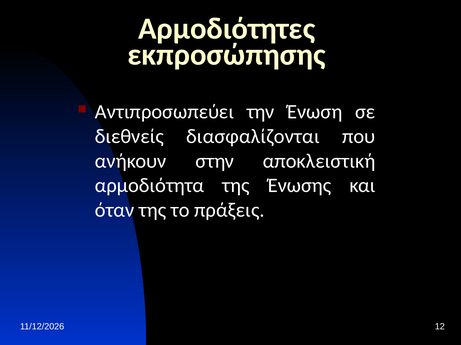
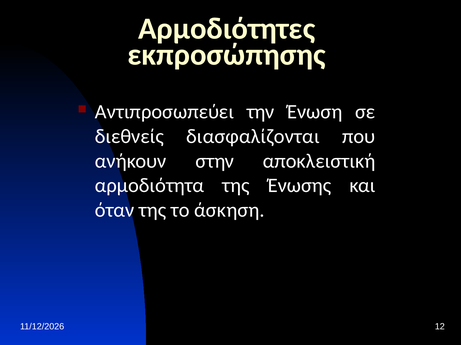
πράξεις: πράξεις -> άσκηση
